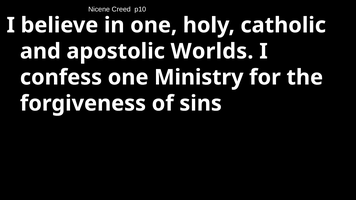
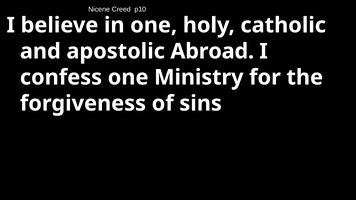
Worlds: Worlds -> Abroad
